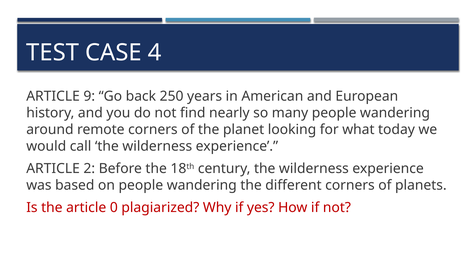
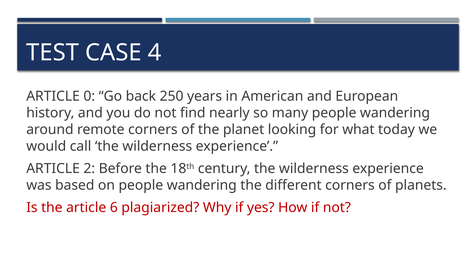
9: 9 -> 0
0: 0 -> 6
